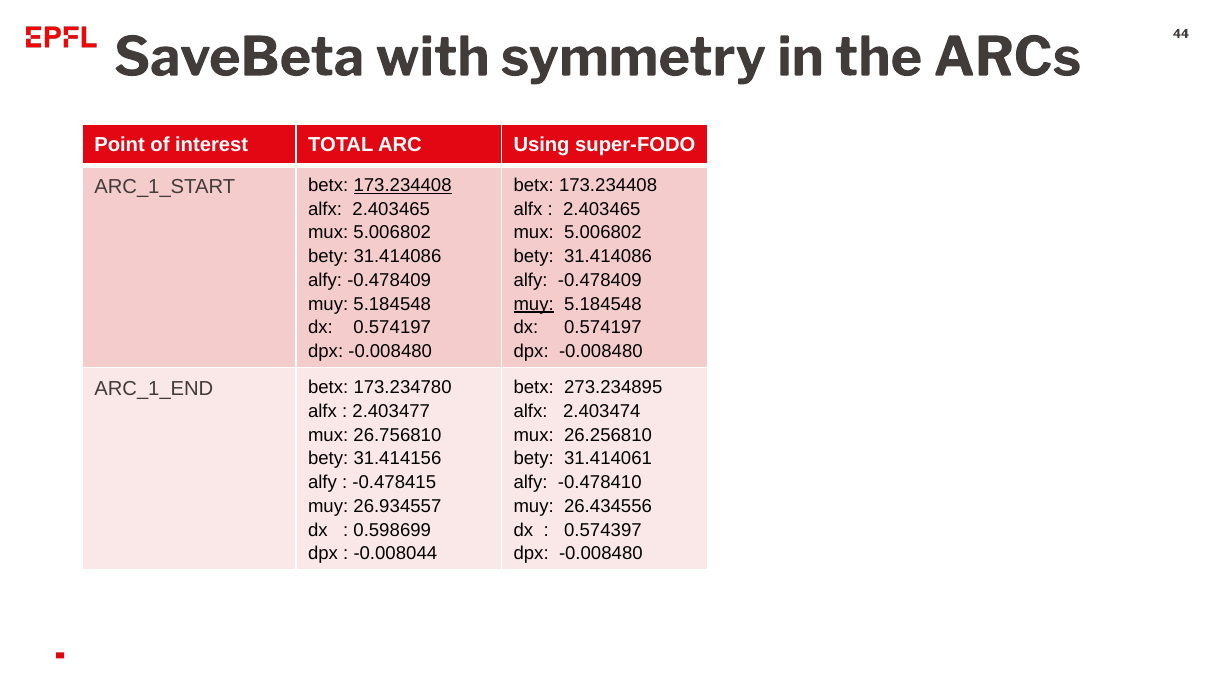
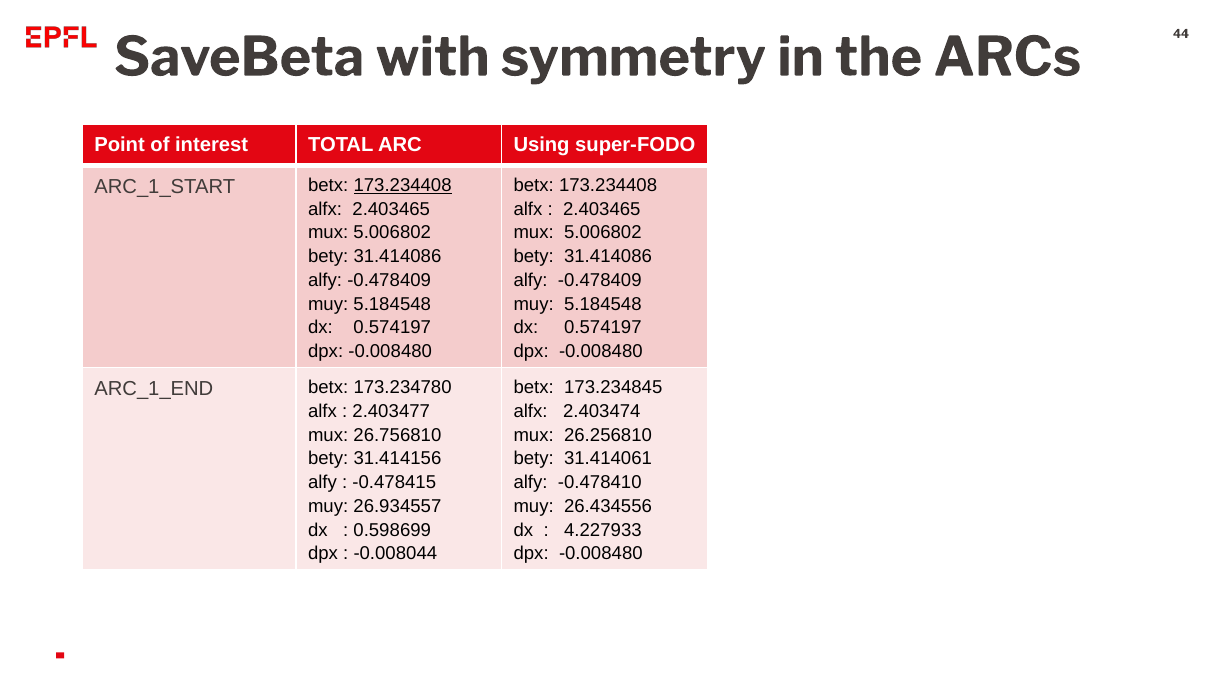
muy at (534, 304) underline: present -> none
273.234895: 273.234895 -> 173.234845
0.574397: 0.574397 -> 4.227933
